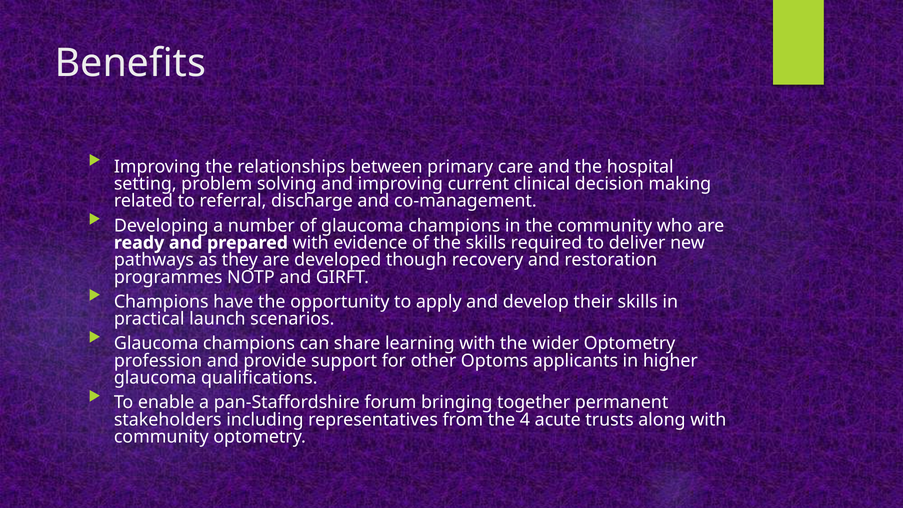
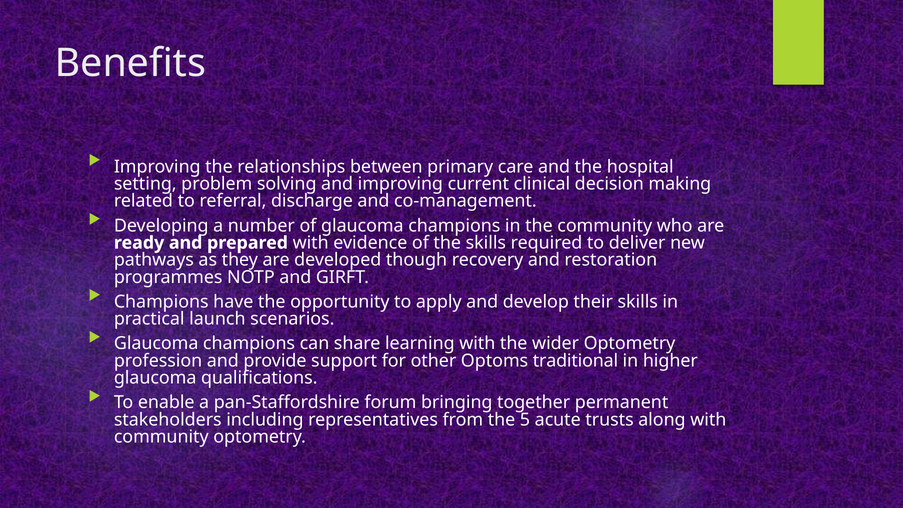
applicants: applicants -> traditional
4: 4 -> 5
